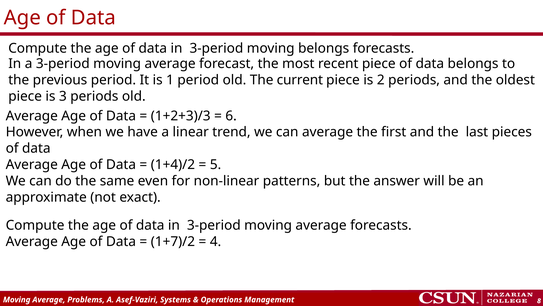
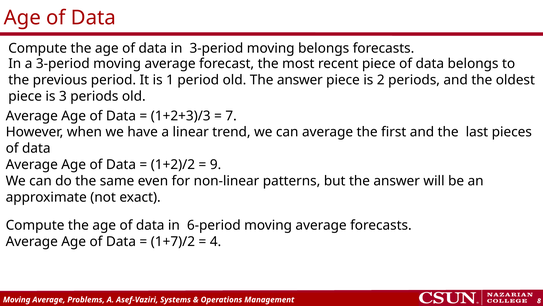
old The current: current -> answer
6: 6 -> 7
1+4)/2: 1+4)/2 -> 1+2)/2
5: 5 -> 9
3-period at (214, 225): 3-period -> 6-period
